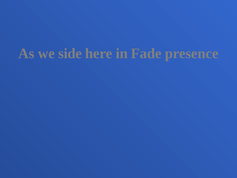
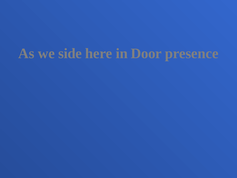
Fade: Fade -> Door
